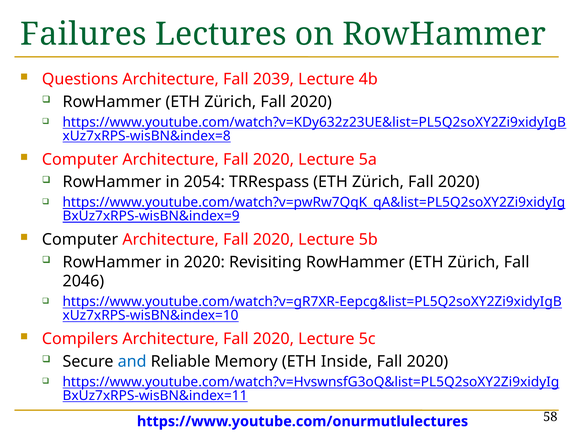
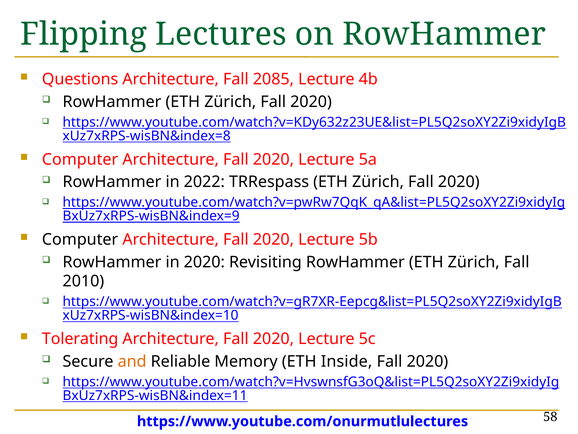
Failures: Failures -> Flipping
2039: 2039 -> 2085
2054: 2054 -> 2022
2046: 2046 -> 2010
Compilers: Compilers -> Tolerating
and colour: blue -> orange
